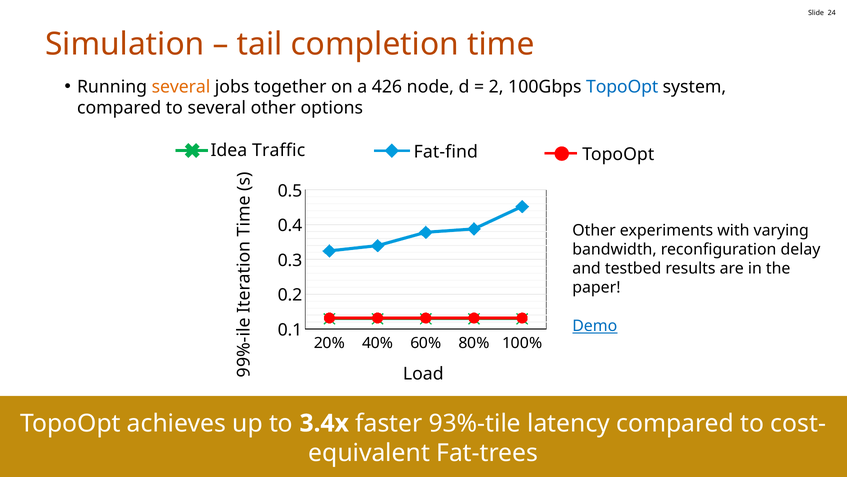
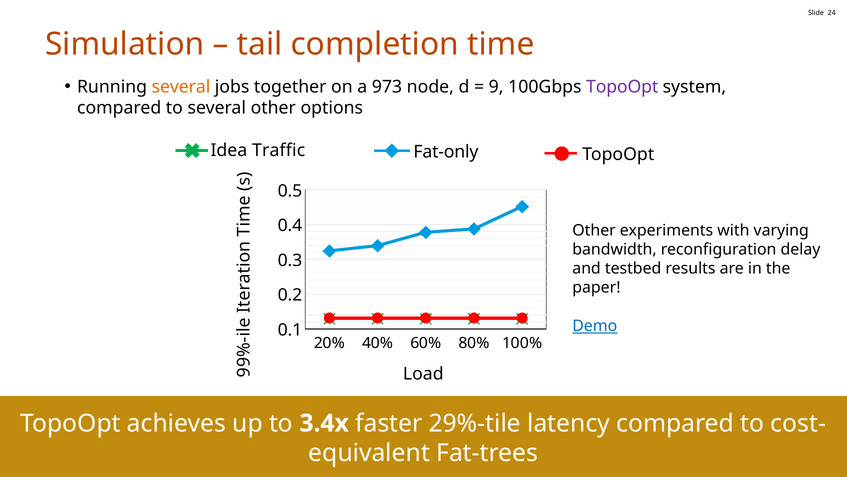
426: 426 -> 973
2 at (496, 87): 2 -> 9
TopoOpt at (622, 87) colour: blue -> purple
Fat-find: Fat-find -> Fat-only
93%-tile: 93%-tile -> 29%-tile
